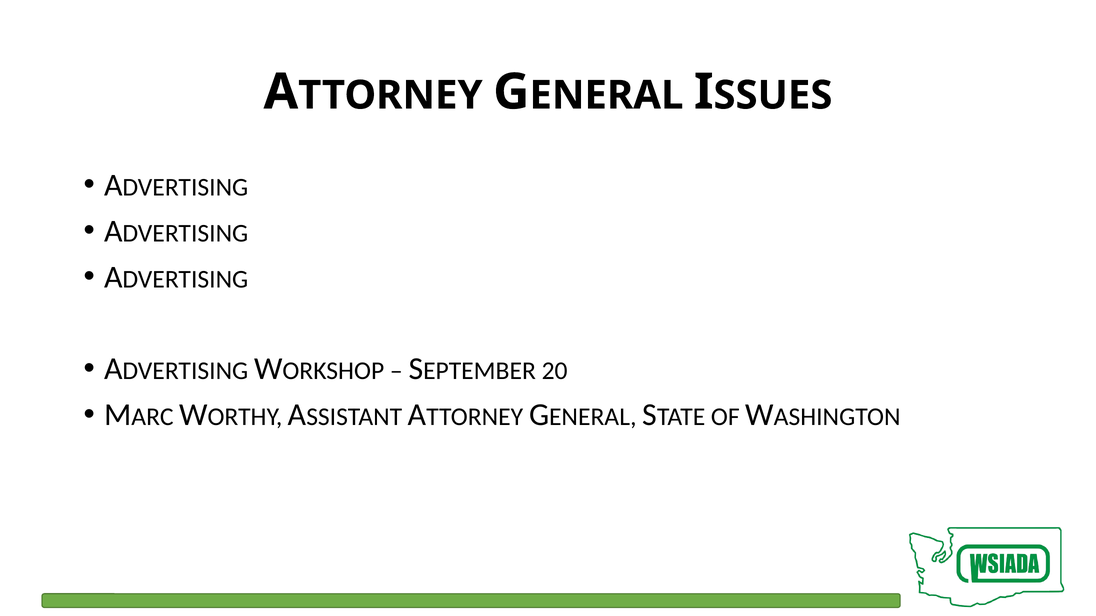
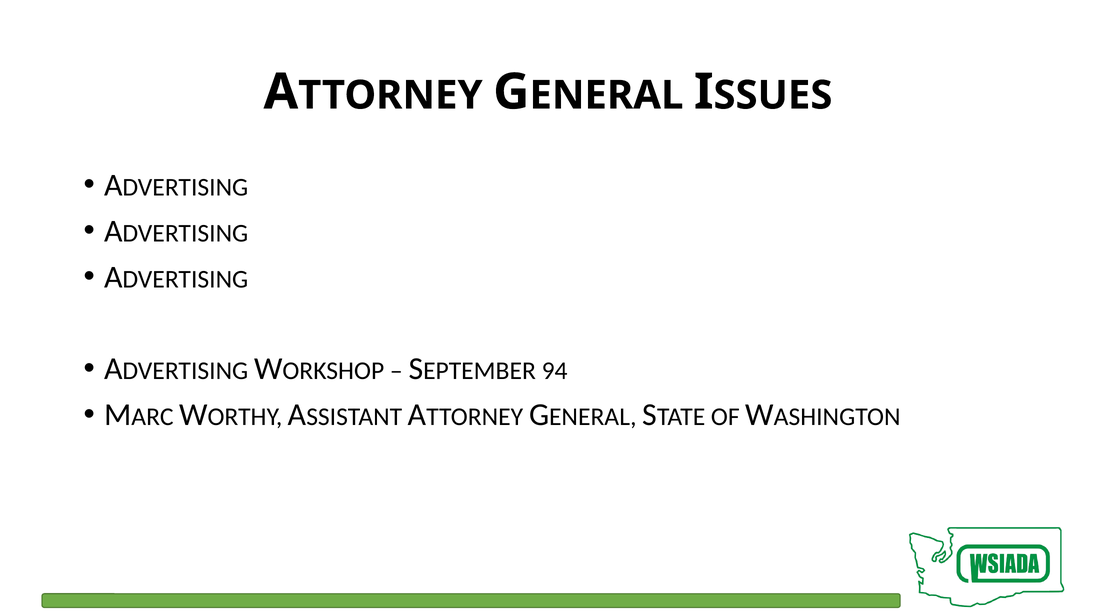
20: 20 -> 94
